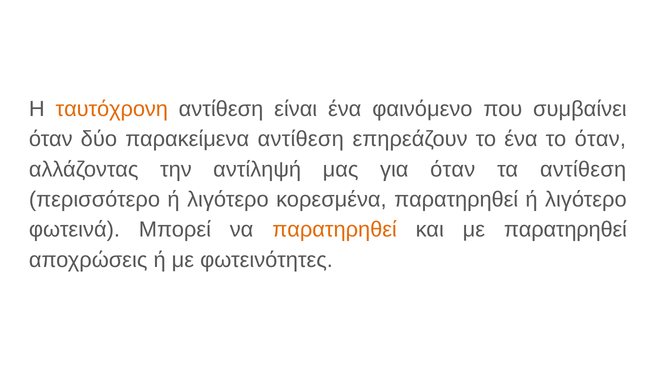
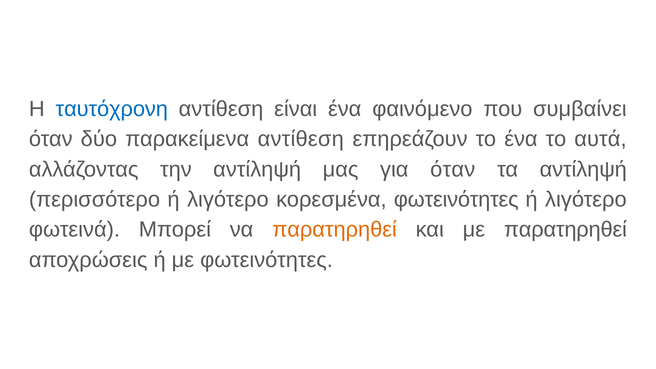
ταυτόχρονη colour: orange -> blue
το όταν: όταν -> αυτά
τα αντίθεση: αντίθεση -> αντίληψή
κορεσμένα παρατηρηθεί: παρατηρηθεί -> φωτεινότητες
